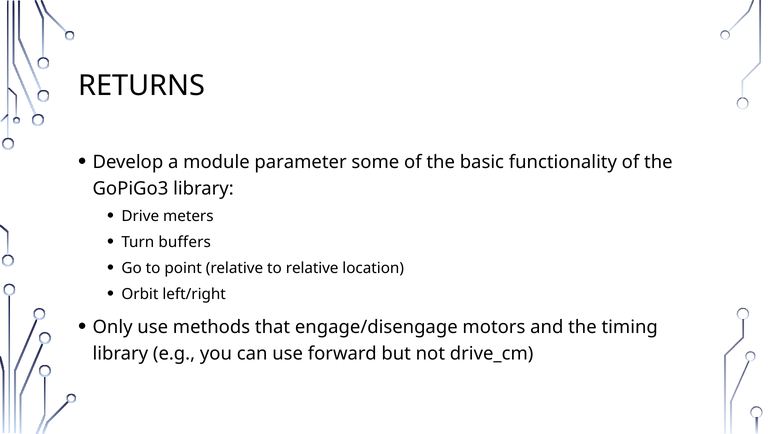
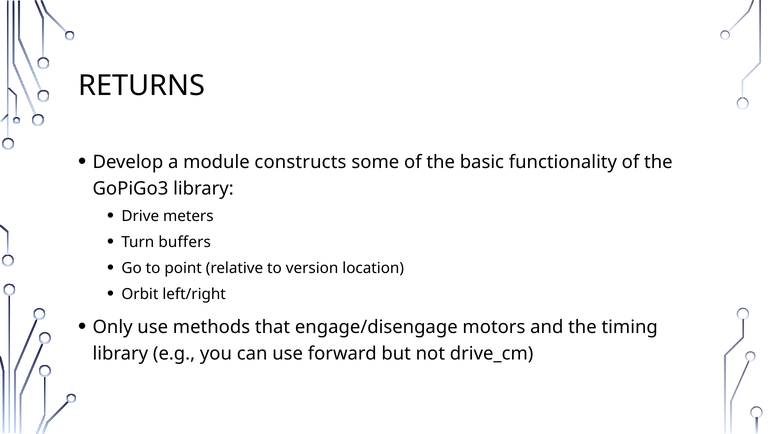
parameter: parameter -> constructs
to relative: relative -> version
